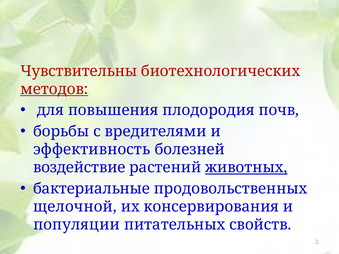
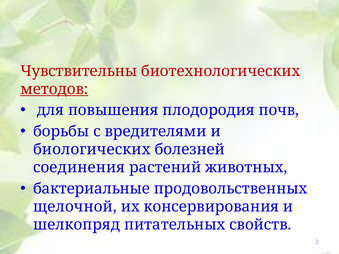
эффективность: эффективность -> биологических
воздействие: воздействие -> соединения
животных underline: present -> none
популяции: популяции -> шелкопряд
